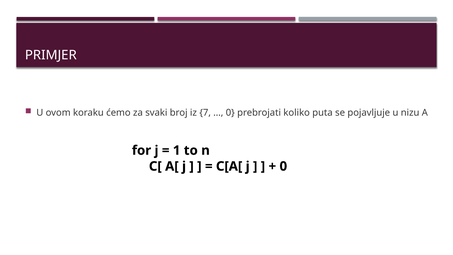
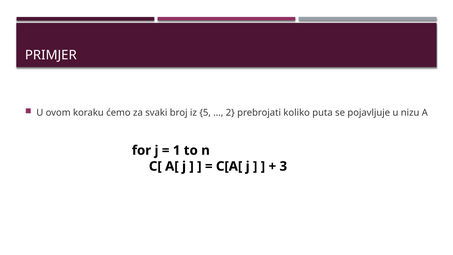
7: 7 -> 5
0 at (230, 113): 0 -> 2
0 at (283, 166): 0 -> 3
